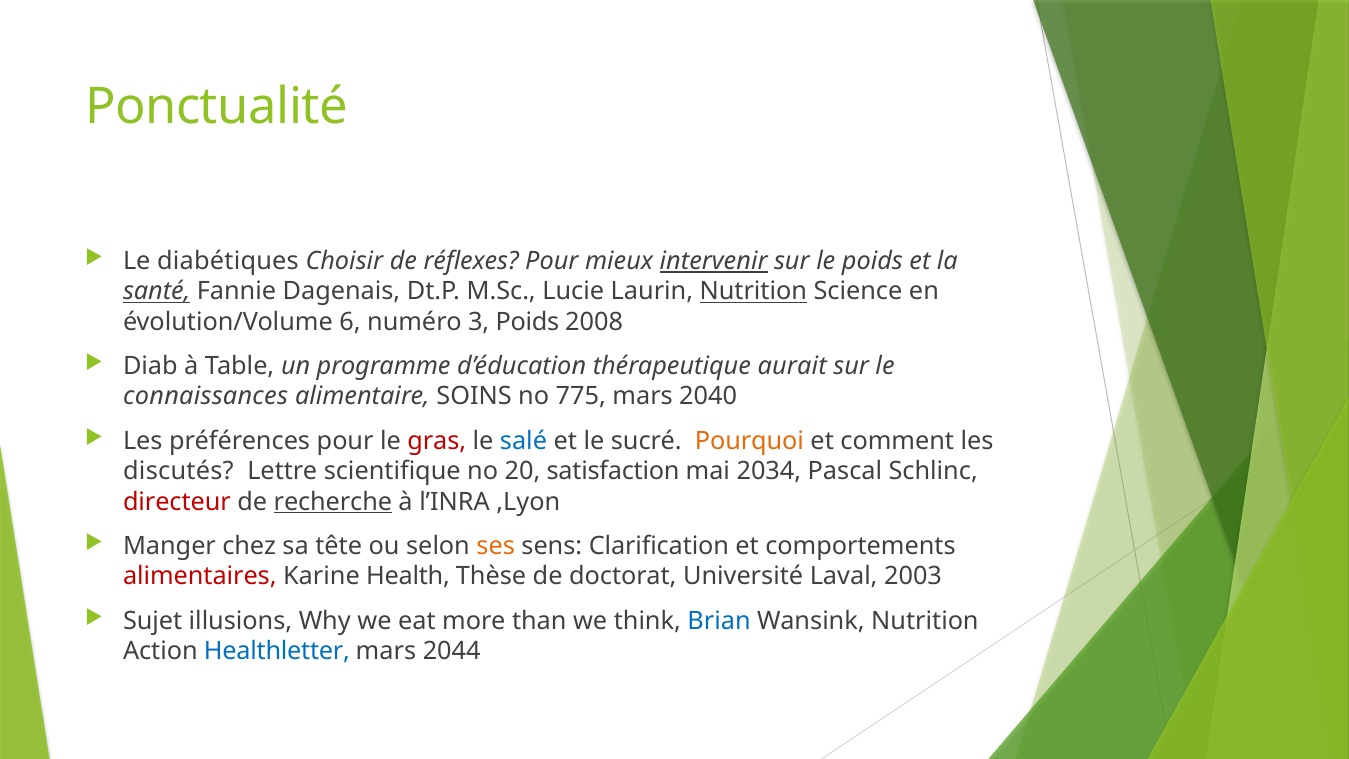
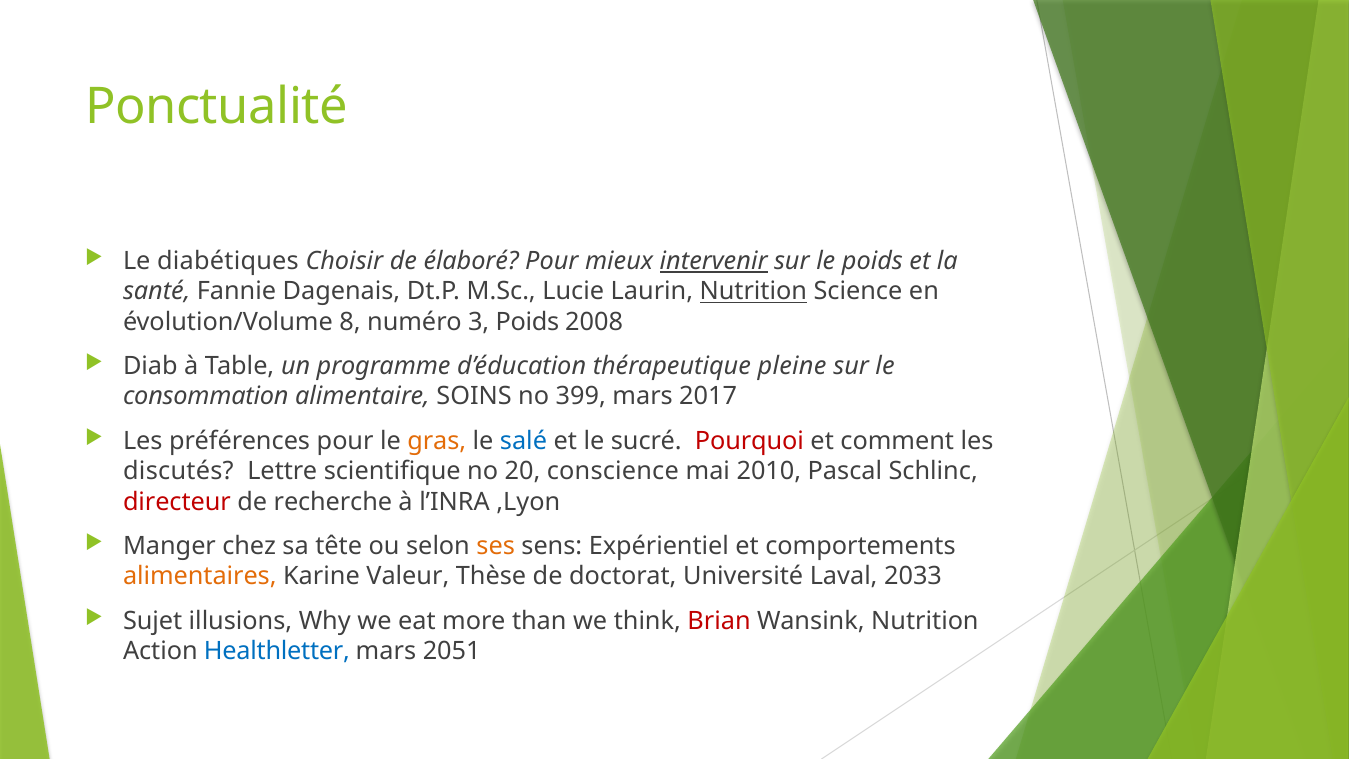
réflexes: réflexes -> élaboré
santé underline: present -> none
6: 6 -> 8
aurait: aurait -> pleine
connaissances: connaissances -> consommation
775: 775 -> 399
2040: 2040 -> 2017
gras colour: red -> orange
Pourquoi colour: orange -> red
satisfaction: satisfaction -> conscience
2034: 2034 -> 2010
recherche underline: present -> none
Clarification: Clarification -> Expérientiel
alimentaires colour: red -> orange
Health: Health -> Valeur
2003: 2003 -> 2033
Brian colour: blue -> red
2044: 2044 -> 2051
